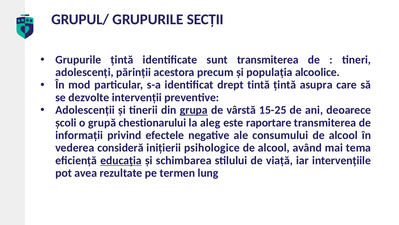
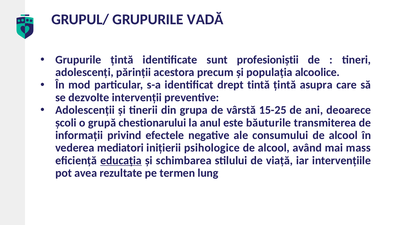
SECȚII: SECȚII -> VADĂ
sunt transmiterea: transmiterea -> profesioniștii
grupa underline: present -> none
aleg: aleg -> anul
raportare: raportare -> băuturile
consideră: consideră -> mediatori
tema: tema -> mass
